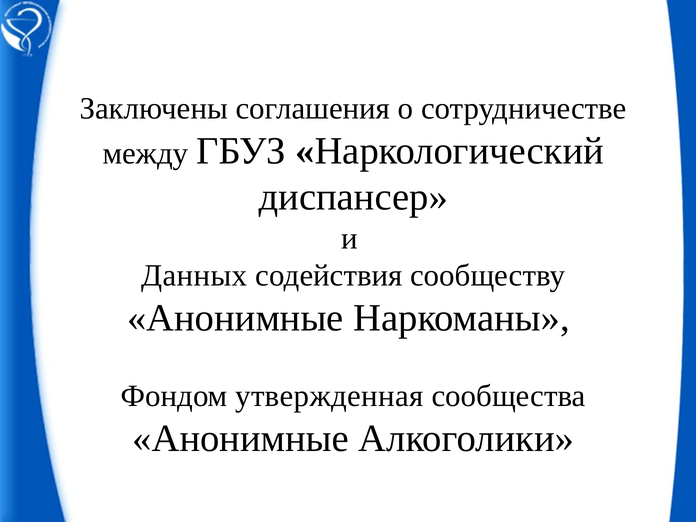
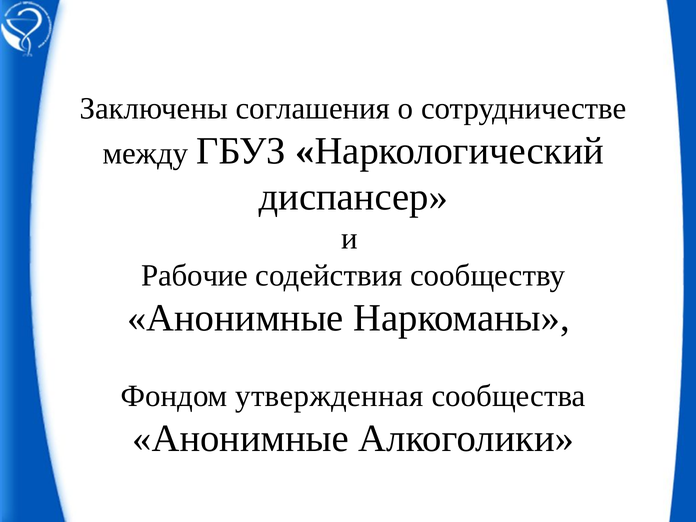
Данных: Данных -> Рабочие
